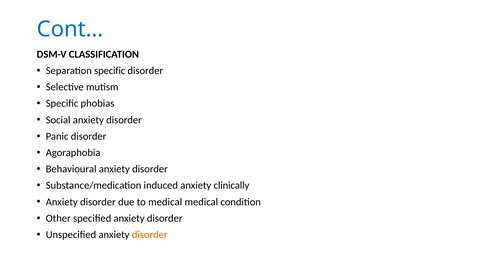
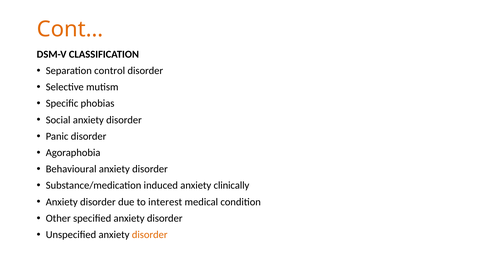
Cont… colour: blue -> orange
Separation specific: specific -> control
to medical: medical -> interest
